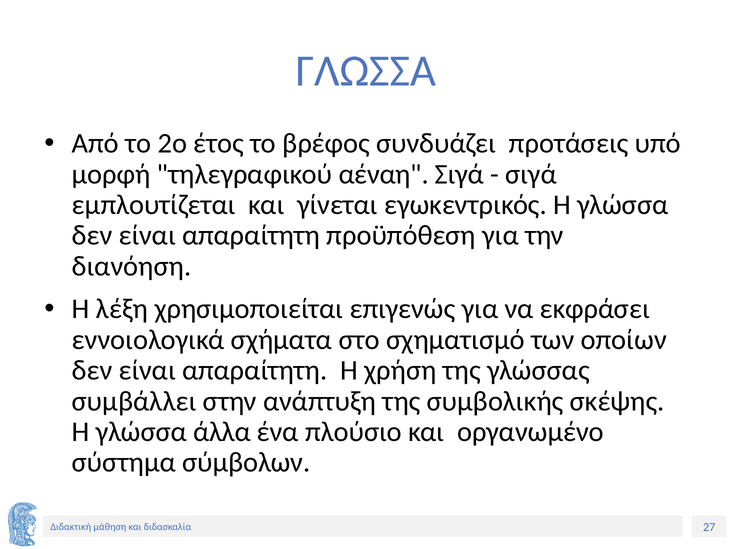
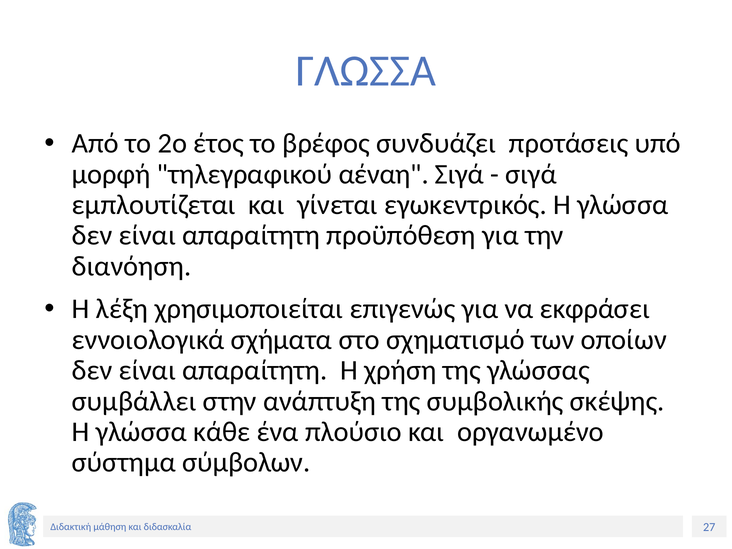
άλλα: άλλα -> κάθε
